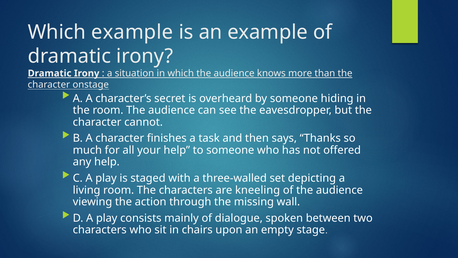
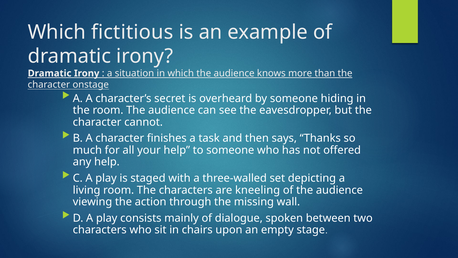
Which example: example -> fictitious
